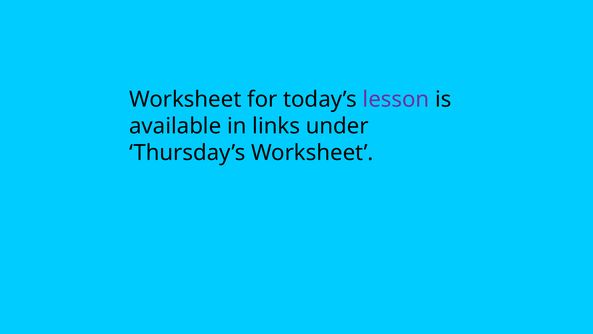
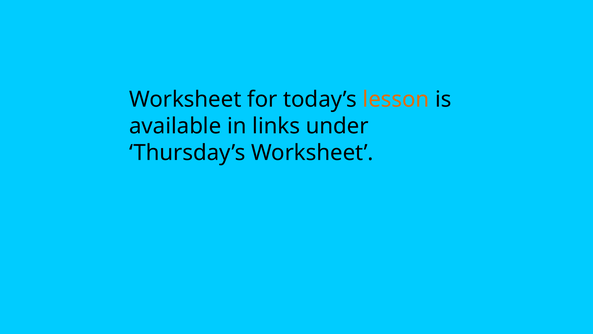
lesson colour: purple -> orange
